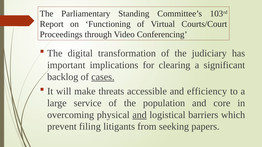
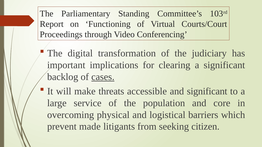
and efficiency: efficiency -> significant
and at (140, 115) underline: present -> none
filing: filing -> made
papers: papers -> citizen
